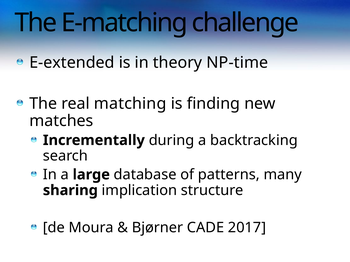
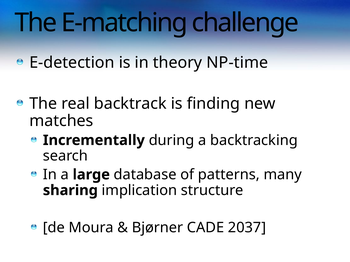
E-extended: E-extended -> E-detection
matching: matching -> backtrack
2017: 2017 -> 2037
